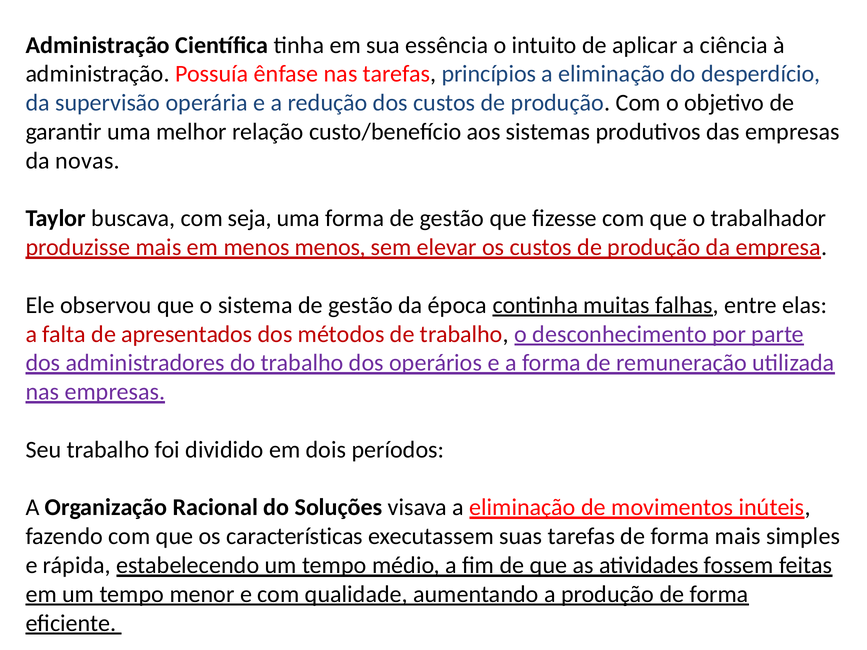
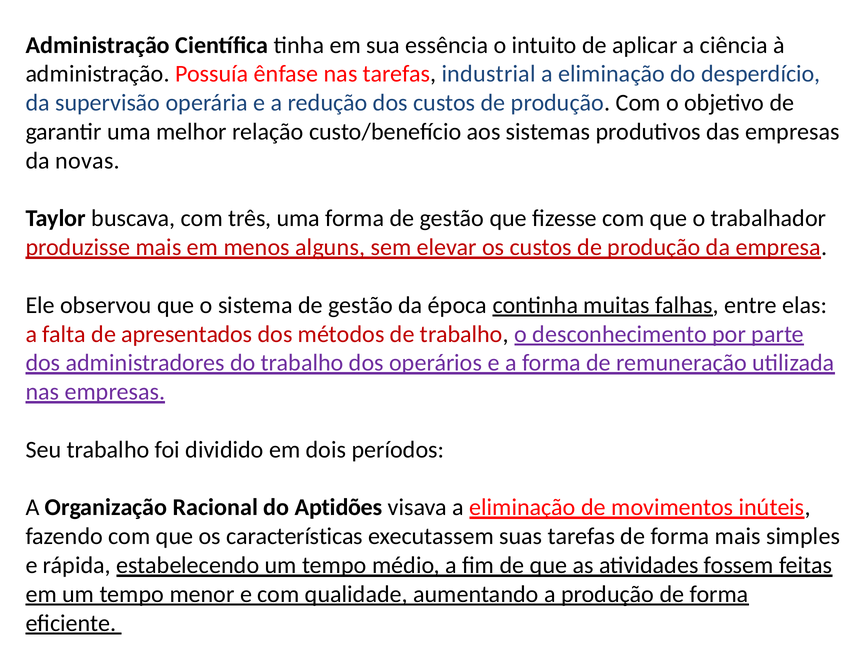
princípios: princípios -> industrial
seja: seja -> três
menos menos: menos -> alguns
Soluções: Soluções -> Aptidões
